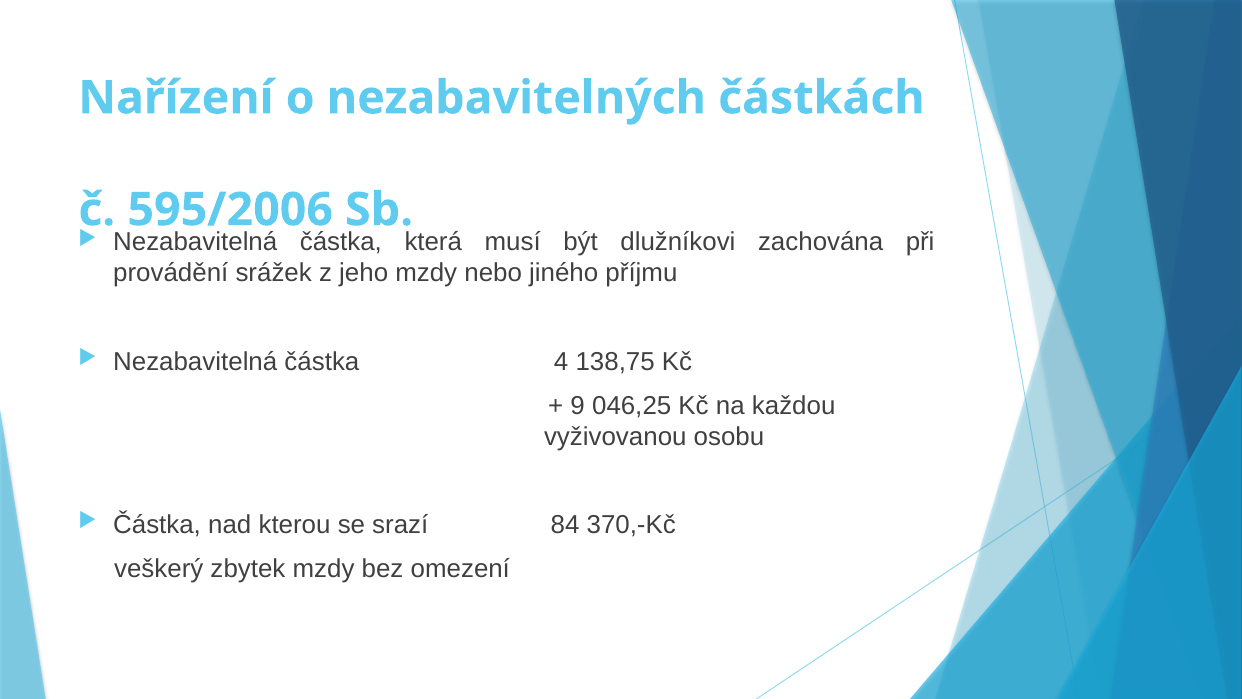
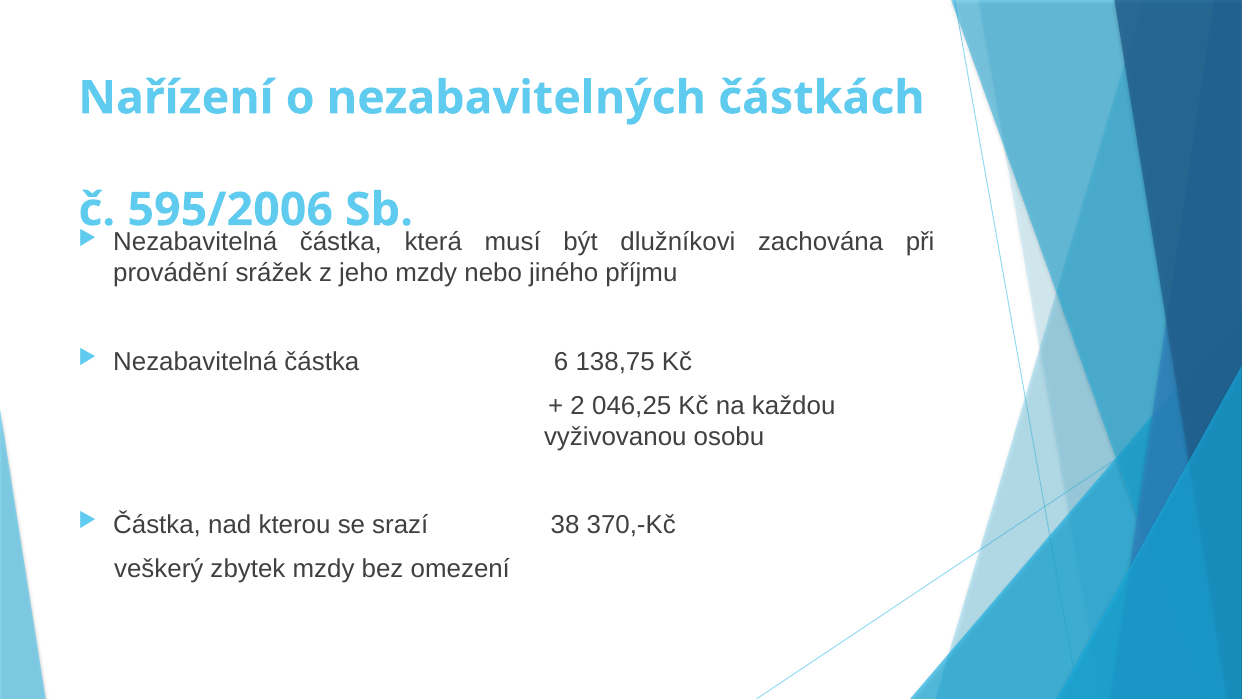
4: 4 -> 6
9: 9 -> 2
84: 84 -> 38
